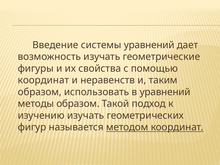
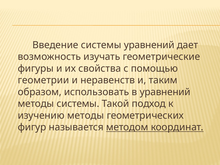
координат at (43, 80): координат -> геометрии
методы образом: образом -> системы
изучению изучать: изучать -> методы
